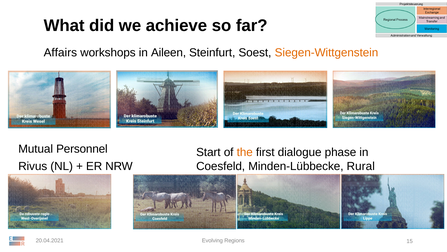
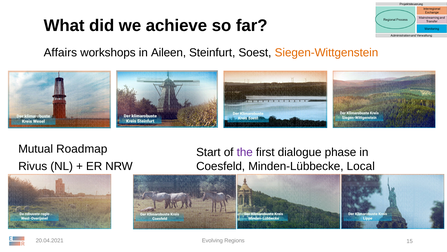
Personnel: Personnel -> Roadmap
the colour: orange -> purple
Rural: Rural -> Local
